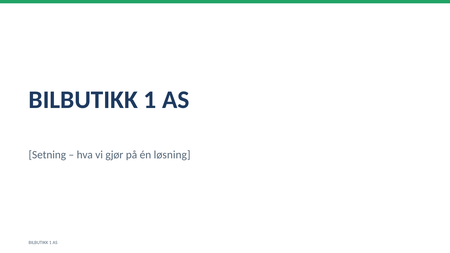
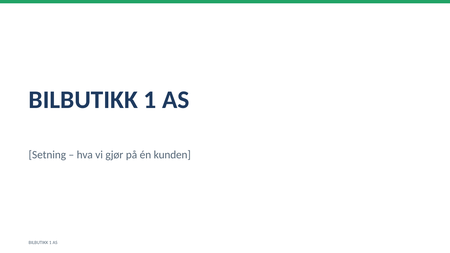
løsning: løsning -> kunden
